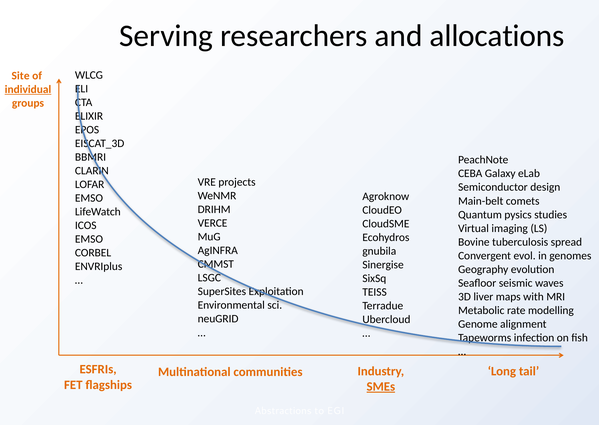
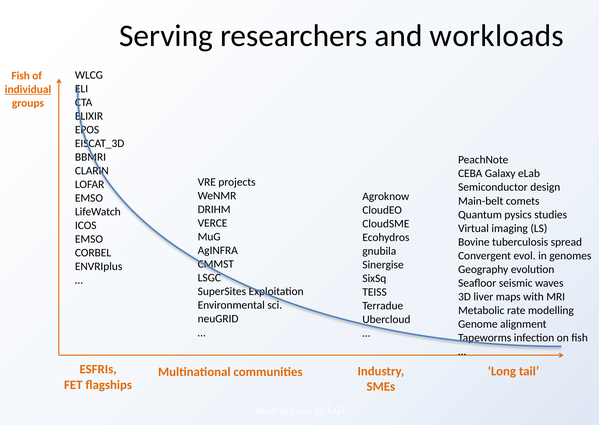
allocations: allocations -> workloads
Site at (21, 76): Site -> Fish
SMEs underline: present -> none
